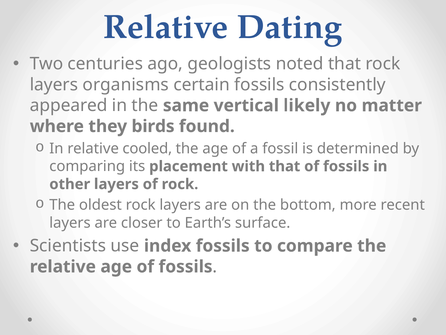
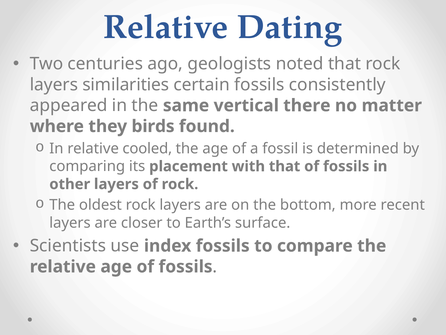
organisms: organisms -> similarities
likely: likely -> there
